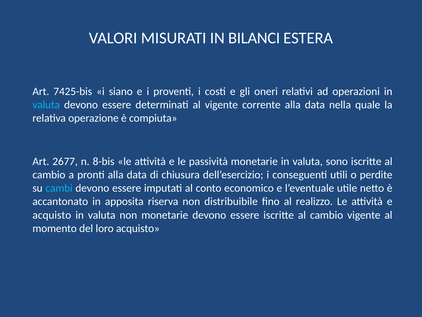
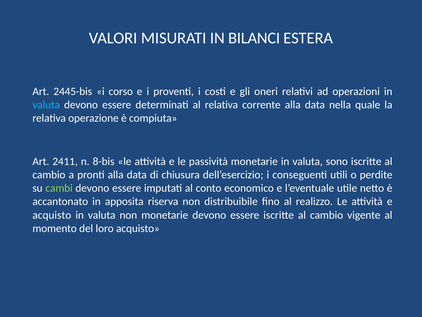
7425-bis: 7425-bis -> 2445-bis
siano: siano -> corso
al vigente: vigente -> relativa
2677: 2677 -> 2411
cambi colour: light blue -> light green
